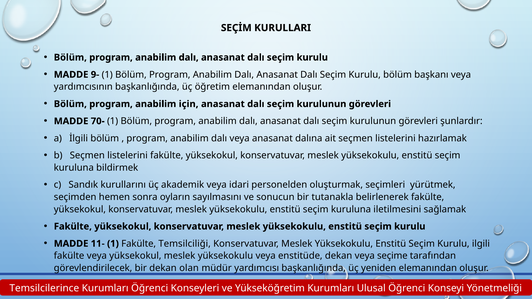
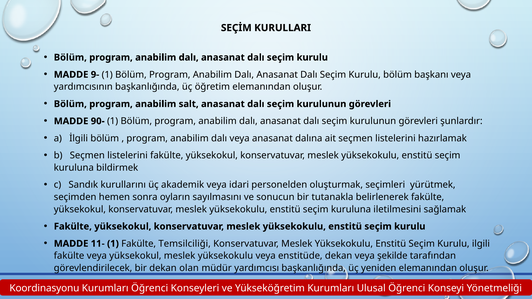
için: için -> salt
70-: 70- -> 90-
seçime: seçime -> şekilde
Temsilcilerince: Temsilcilerince -> Koordinasyonu
